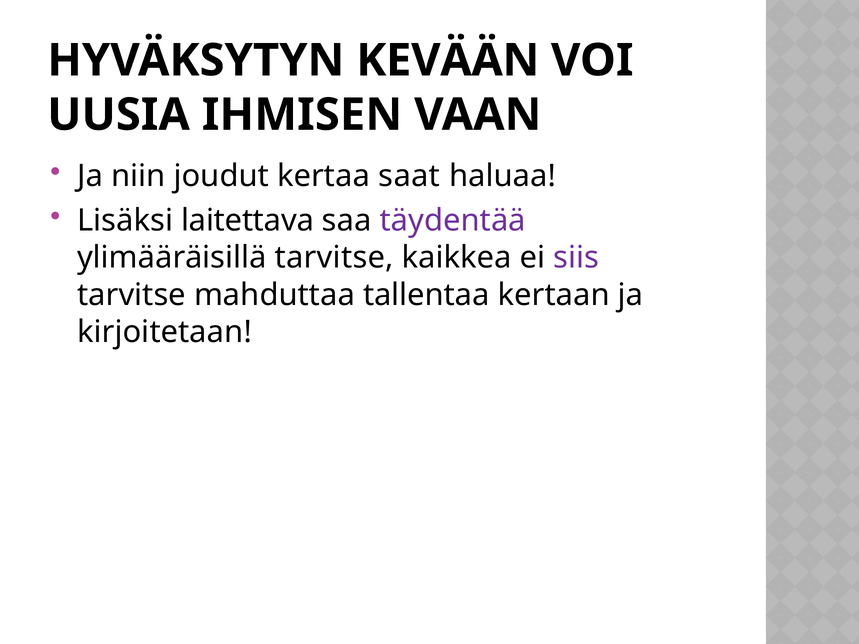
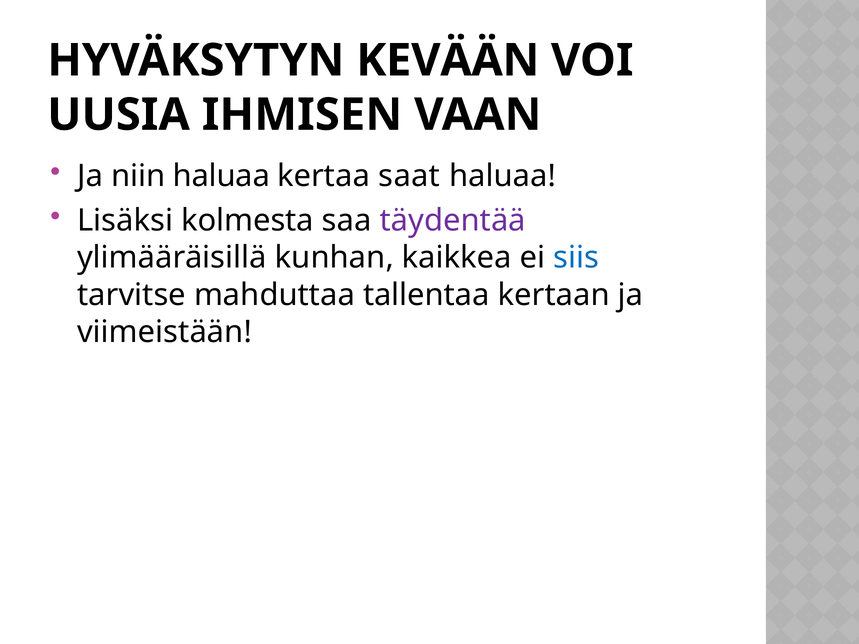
niin joudut: joudut -> haluaa
laitettava: laitettava -> kolmesta
ylimääräisillä tarvitse: tarvitse -> kunhan
siis colour: purple -> blue
kirjoitetaan: kirjoitetaan -> viimeistään
